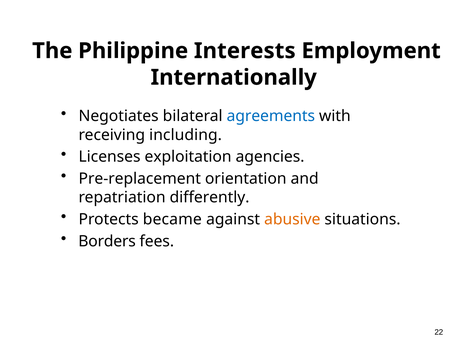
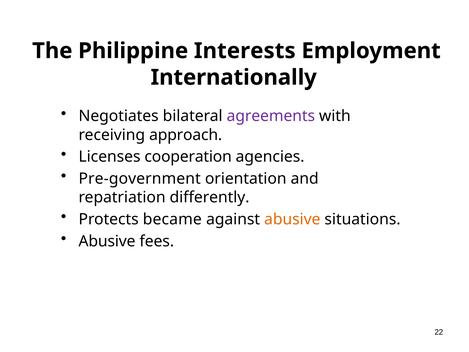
agreements colour: blue -> purple
including: including -> approach
exploitation: exploitation -> cooperation
Pre-replacement: Pre-replacement -> Pre-government
Borders at (107, 241): Borders -> Abusive
